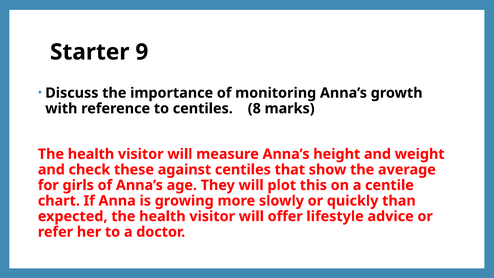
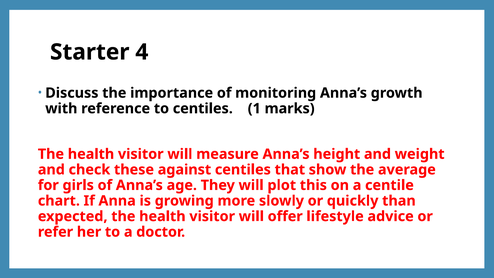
9: 9 -> 4
8: 8 -> 1
